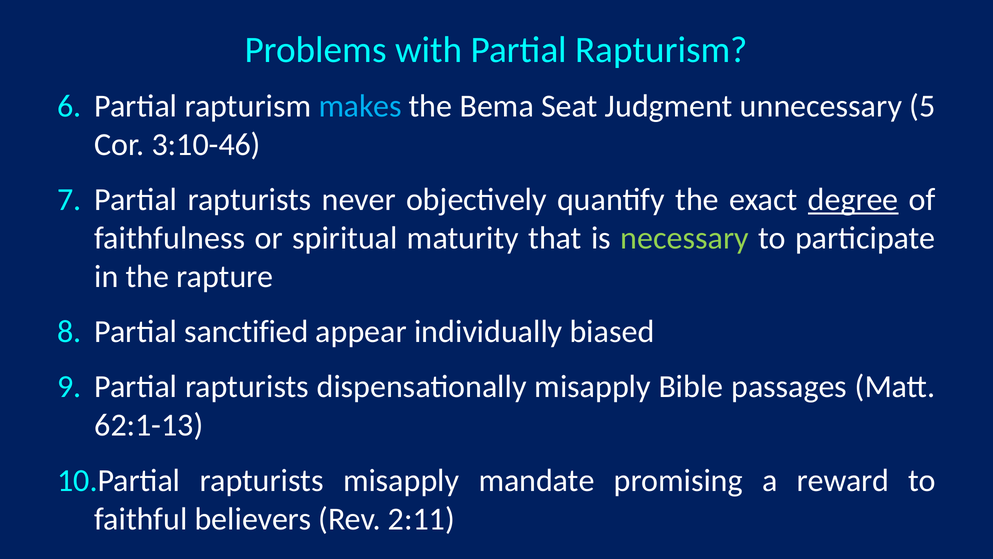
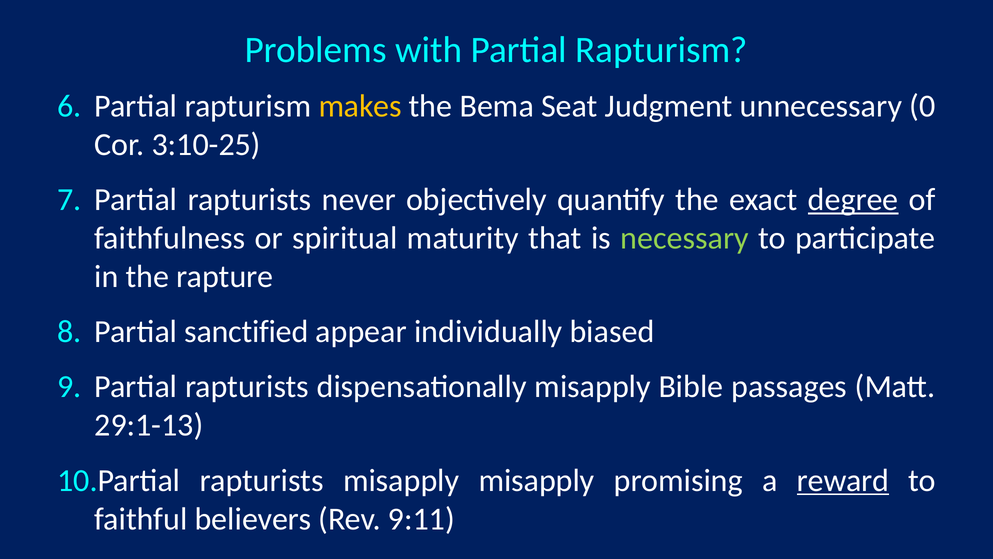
makes colour: light blue -> yellow
5: 5 -> 0
3:10-46: 3:10-46 -> 3:10-25
62:1-13: 62:1-13 -> 29:1-13
misapply mandate: mandate -> misapply
reward underline: none -> present
2:11: 2:11 -> 9:11
